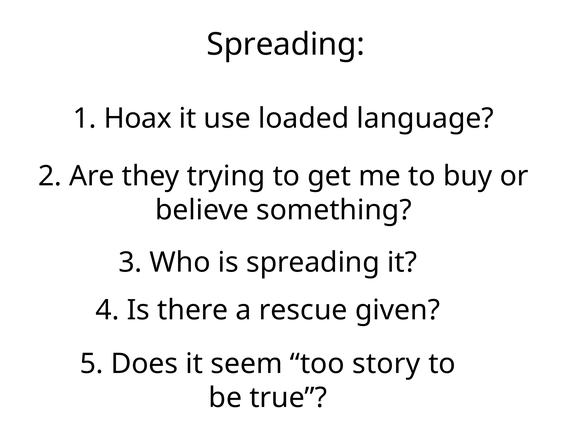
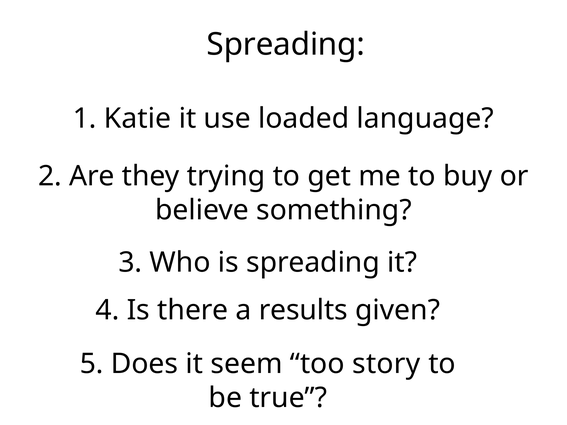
Hoax: Hoax -> Katie
rescue: rescue -> results
